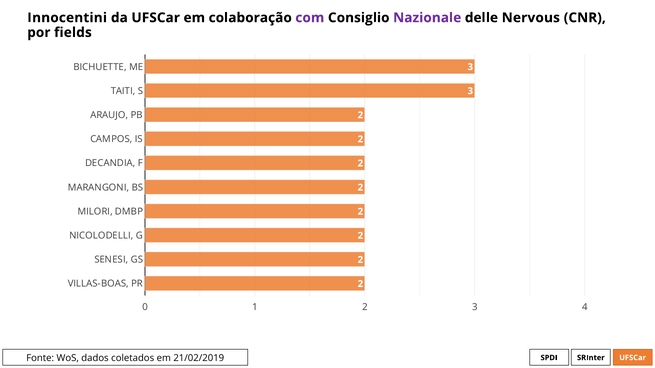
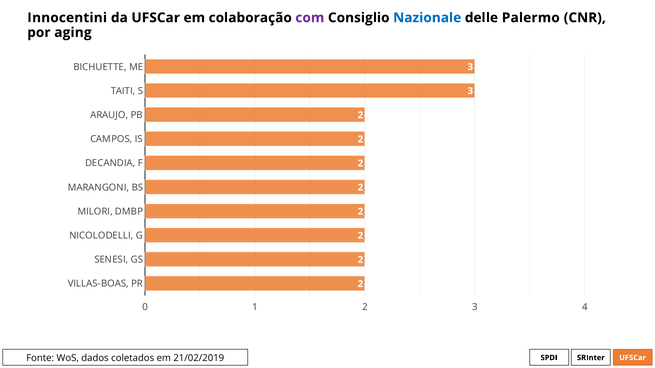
Nazionale colour: purple -> blue
Nervous: Nervous -> Palermo
fields: fields -> aging
